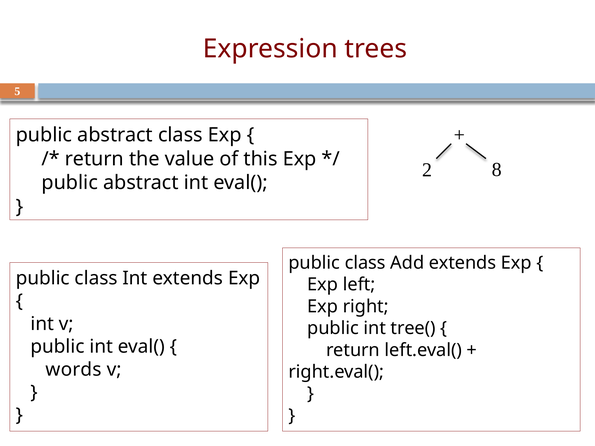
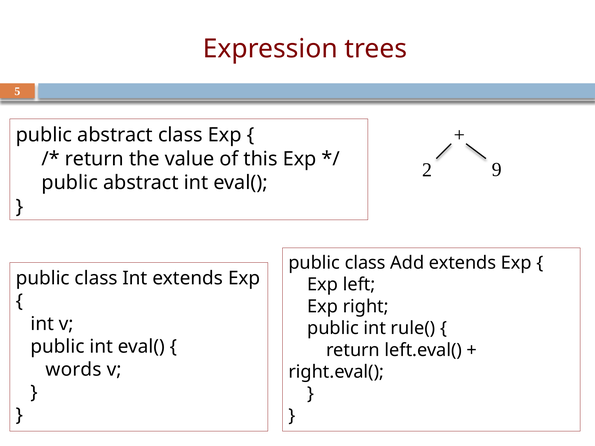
8: 8 -> 9
tree(: tree( -> rule(
